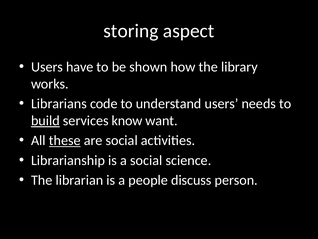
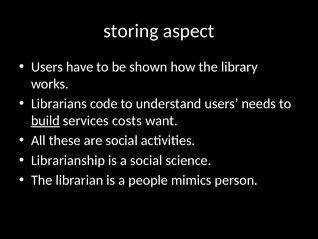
know: know -> costs
these underline: present -> none
discuss: discuss -> mimics
